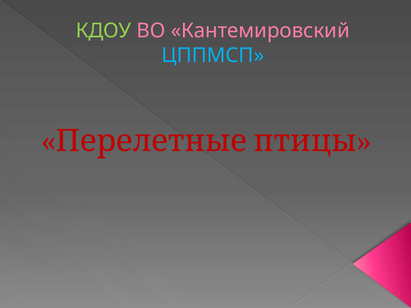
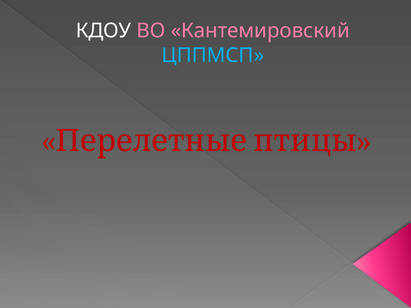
КДОУ colour: light green -> white
